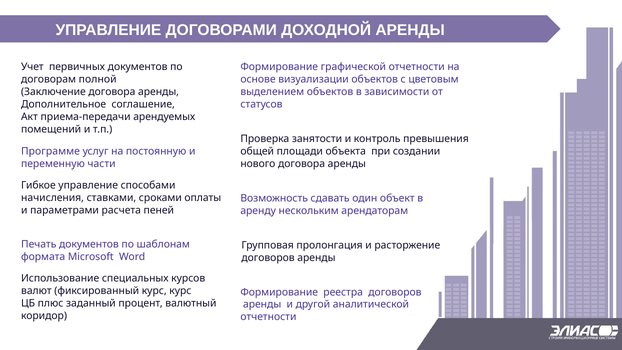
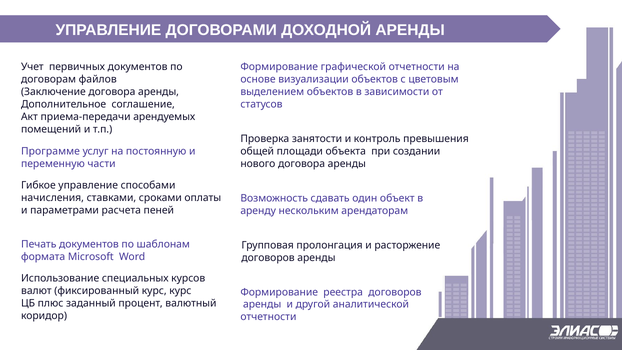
полной: полной -> файлов
